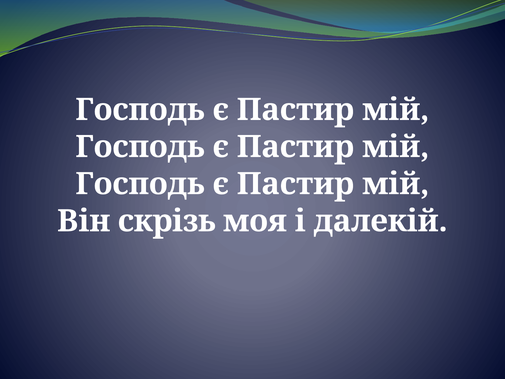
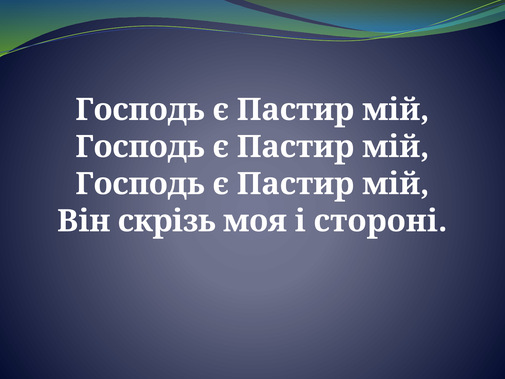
далекій: далекій -> стороні
